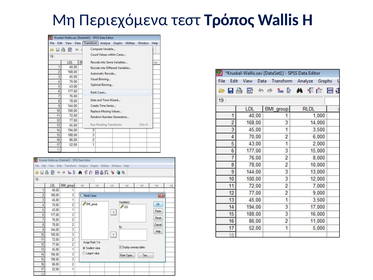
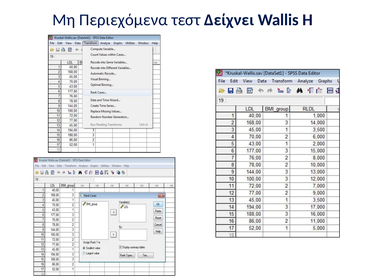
Τρόπος: Τρόπος -> Δείχνει
